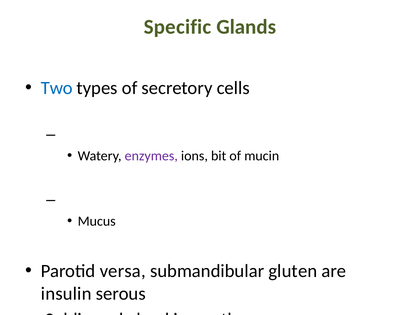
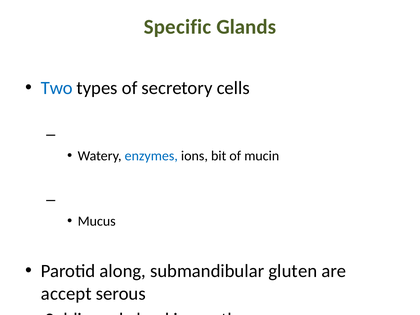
enzymes colour: purple -> blue
versa: versa -> along
insulin: insulin -> accept
